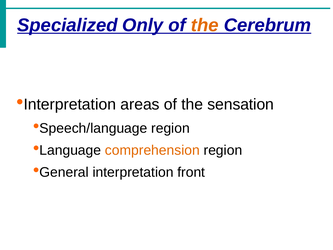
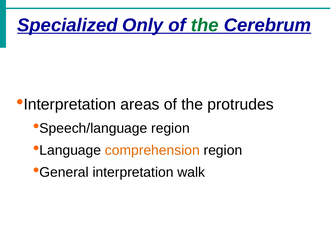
the at (205, 25) colour: orange -> green
sensation: sensation -> protrudes
front: front -> walk
